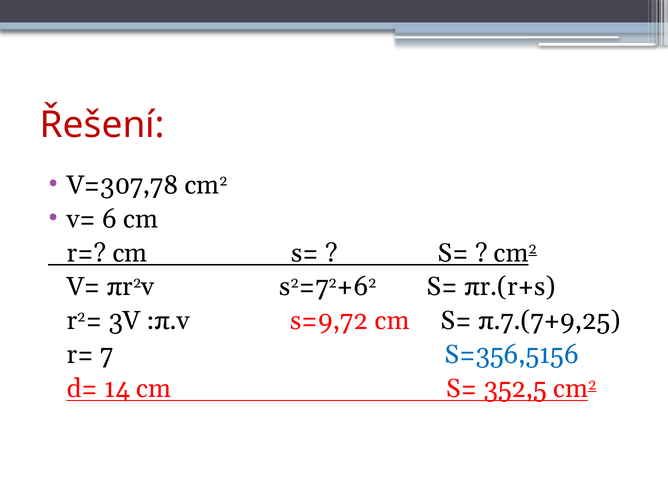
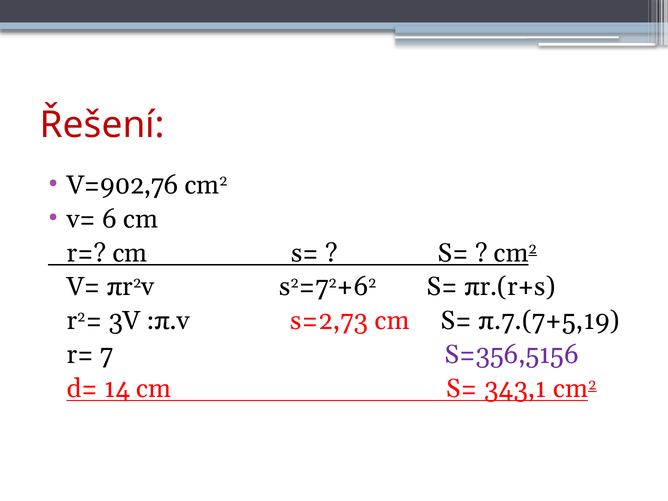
V=307,78: V=307,78 -> V=902,76
s=9,72: s=9,72 -> s=2,73
π.7.(7+9,25: π.7.(7+9,25 -> π.7.(7+5,19
S=356,5156 colour: blue -> purple
352,5: 352,5 -> 343,1
